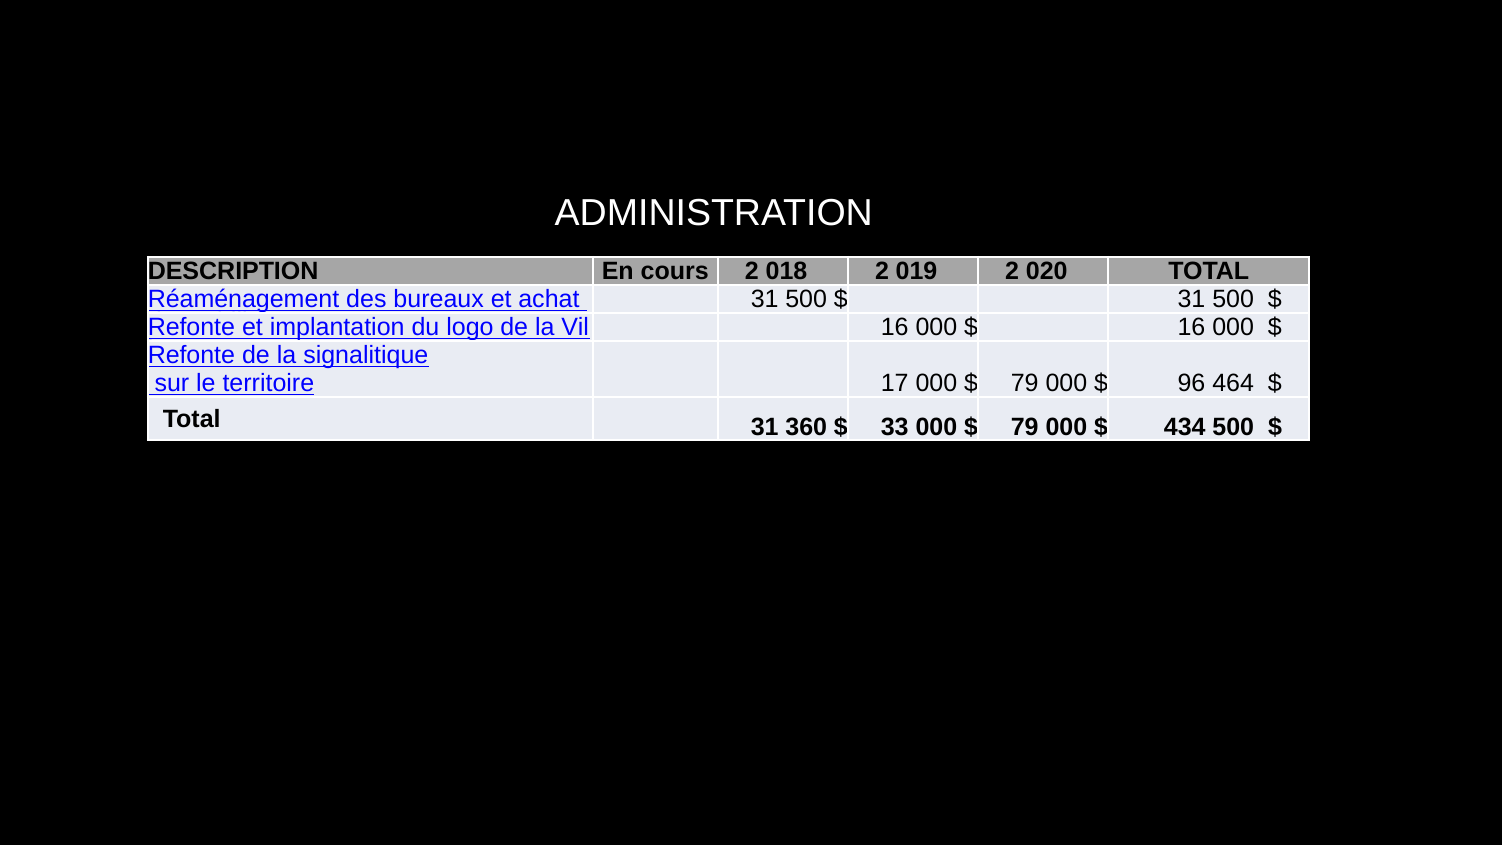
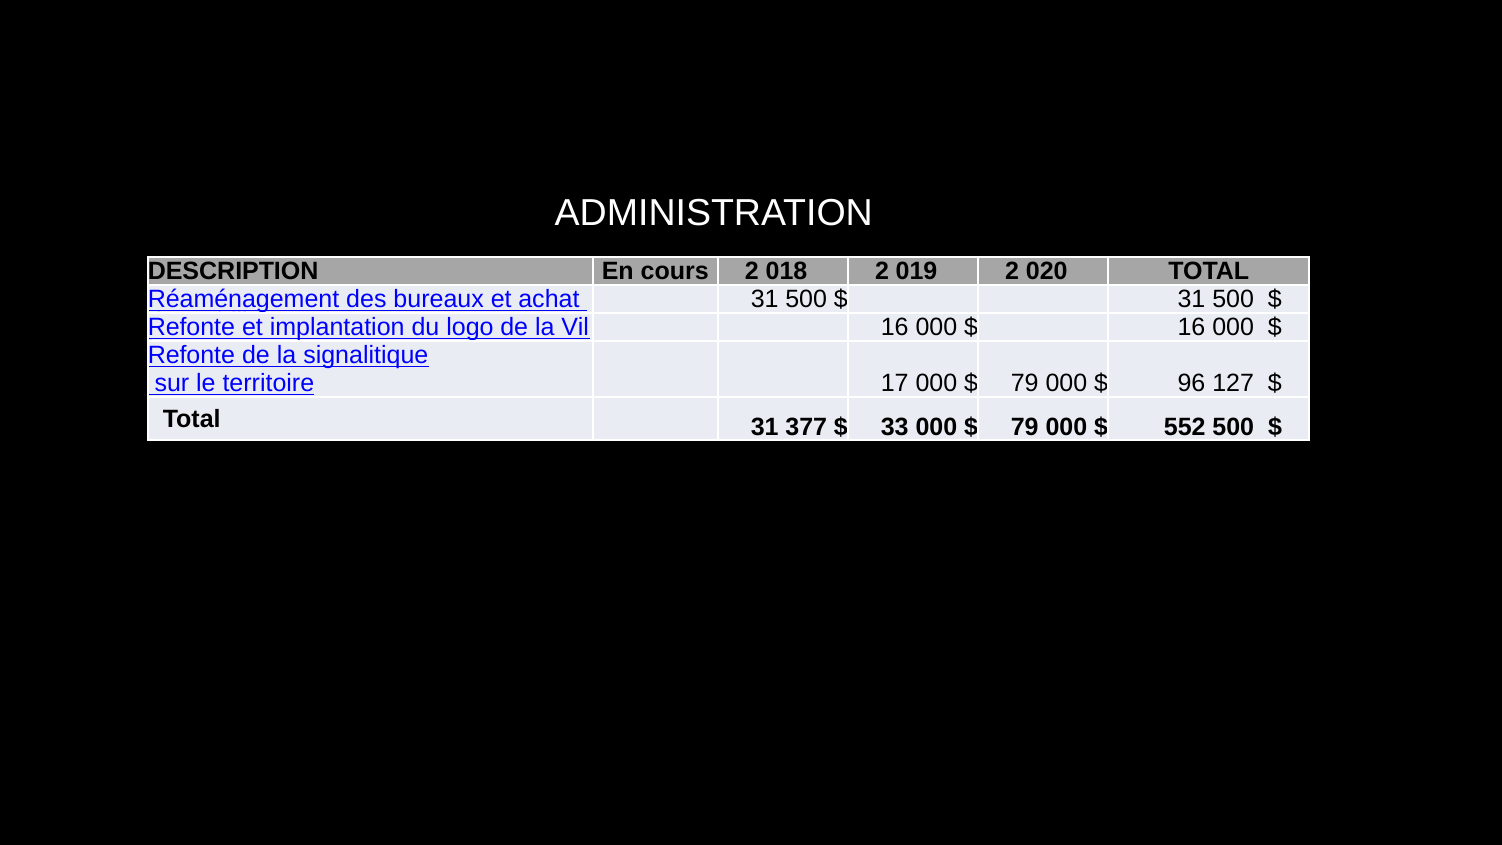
464: 464 -> 127
360: 360 -> 377
434: 434 -> 552
